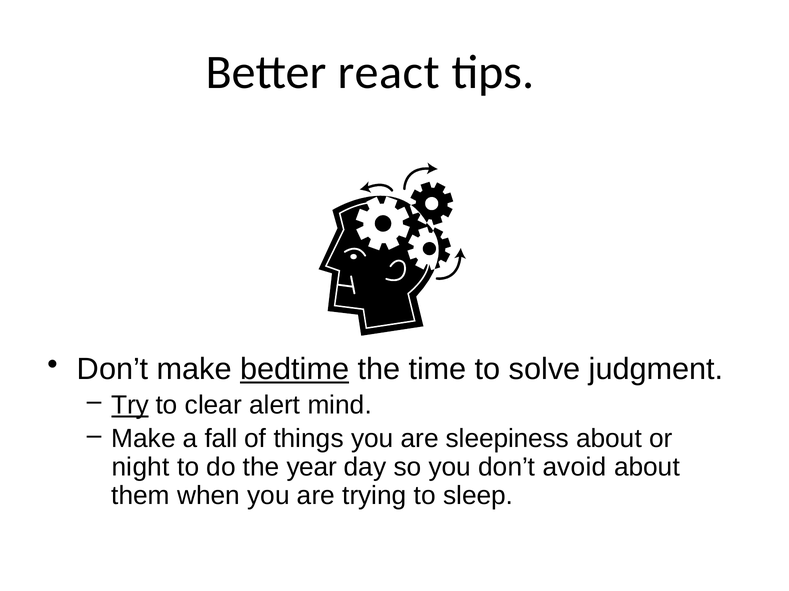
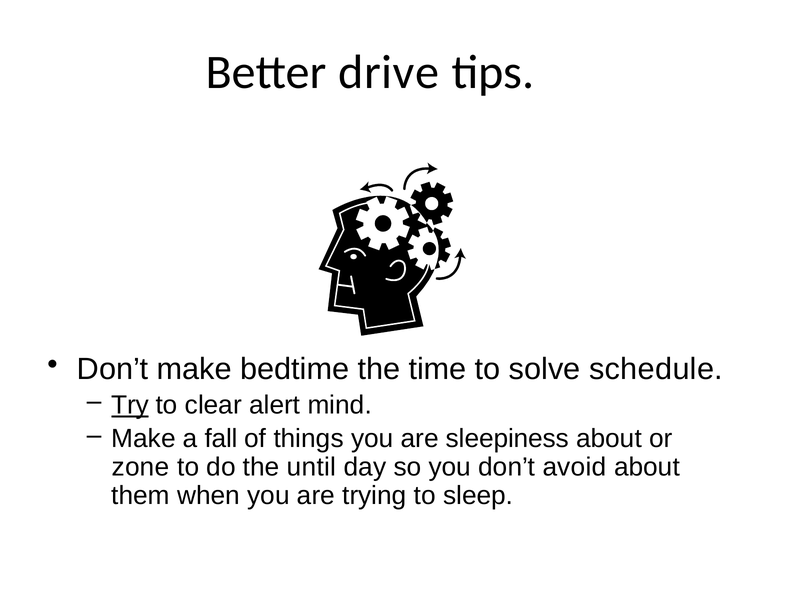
react: react -> drive
bedtime underline: present -> none
judgment: judgment -> schedule
night: night -> zone
year: year -> until
